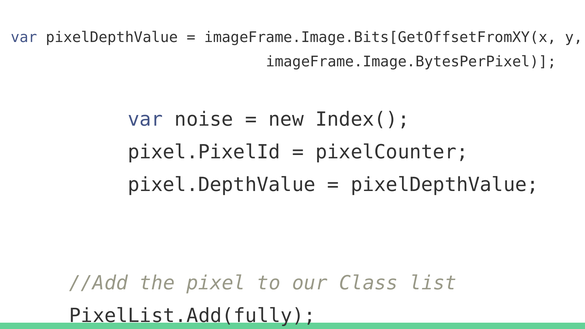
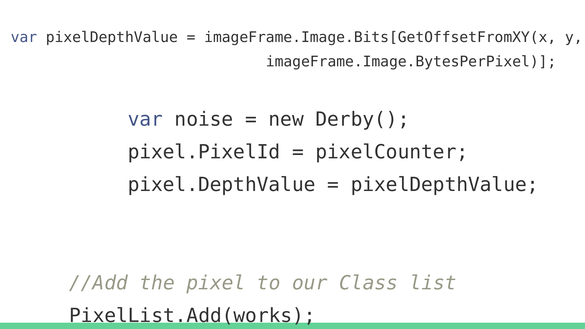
Index(: Index( -> Derby(
PixelList.Add(fully: PixelList.Add(fully -> PixelList.Add(works
